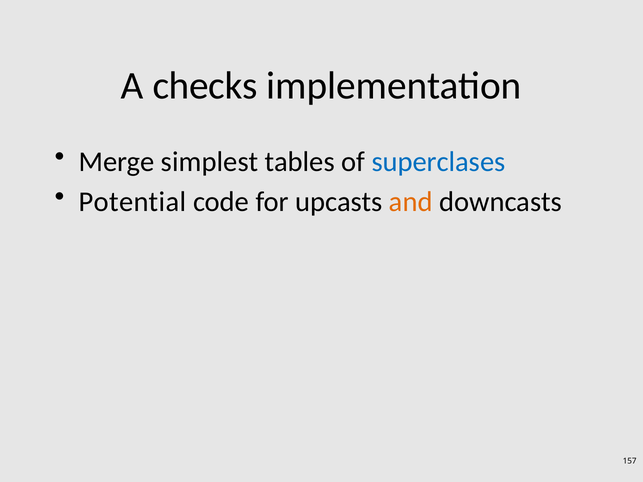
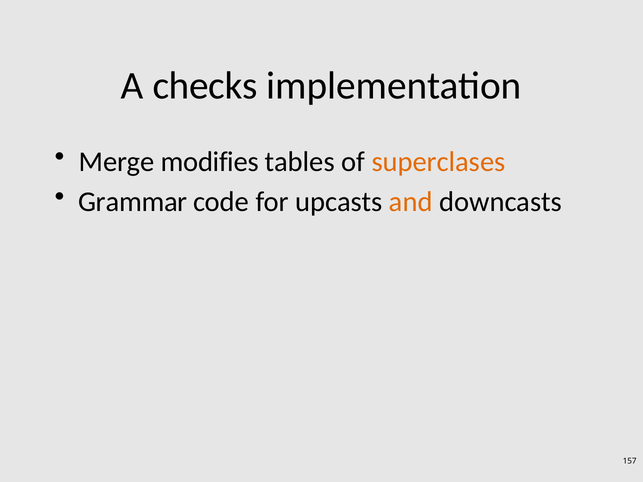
simplest: simplest -> modifies
superclases colour: blue -> orange
Potential: Potential -> Grammar
